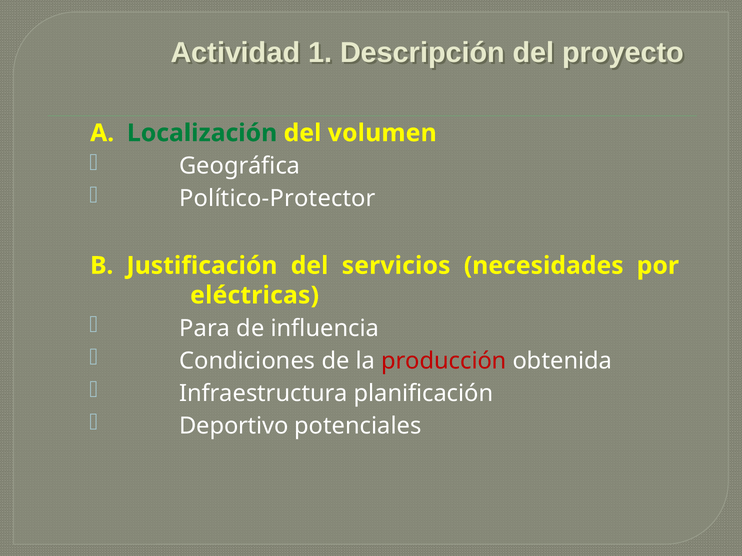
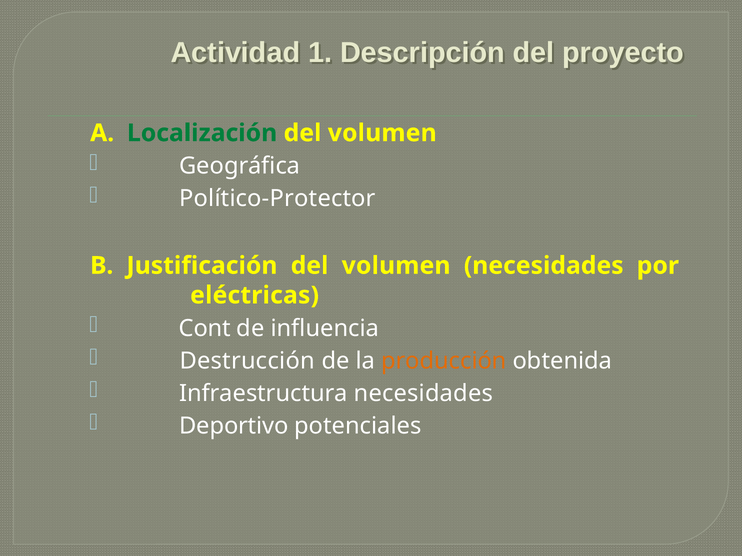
Justificación del servicios: servicios -> volumen
Para: Para -> Cont
Condiciones: Condiciones -> Destrucción
producción colour: red -> orange
Infraestructura planificación: planificación -> necesidades
